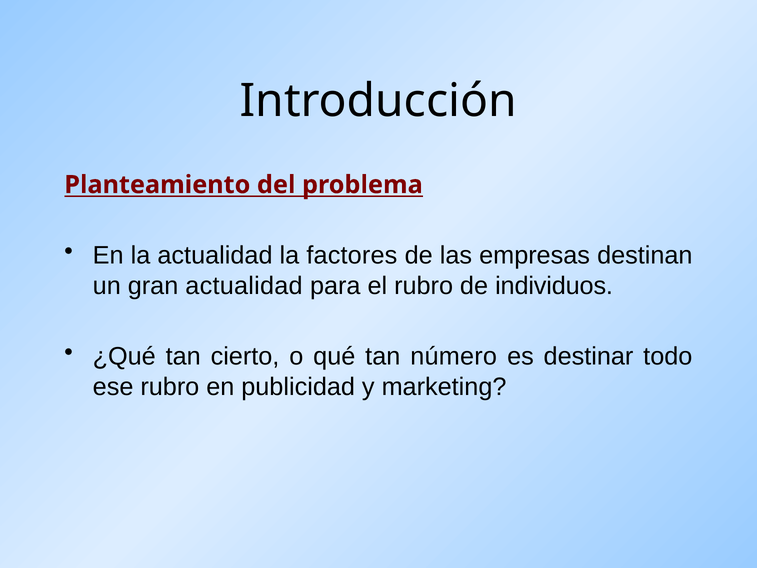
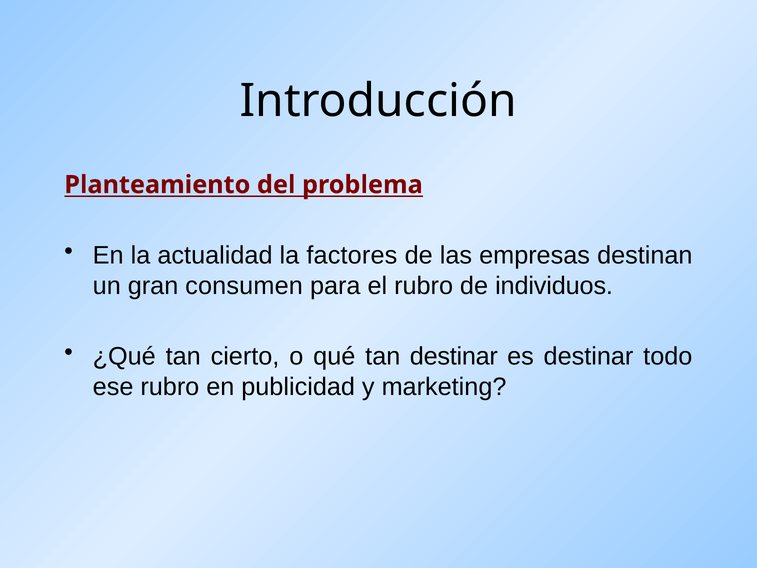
gran actualidad: actualidad -> consumen
tan número: número -> destinar
